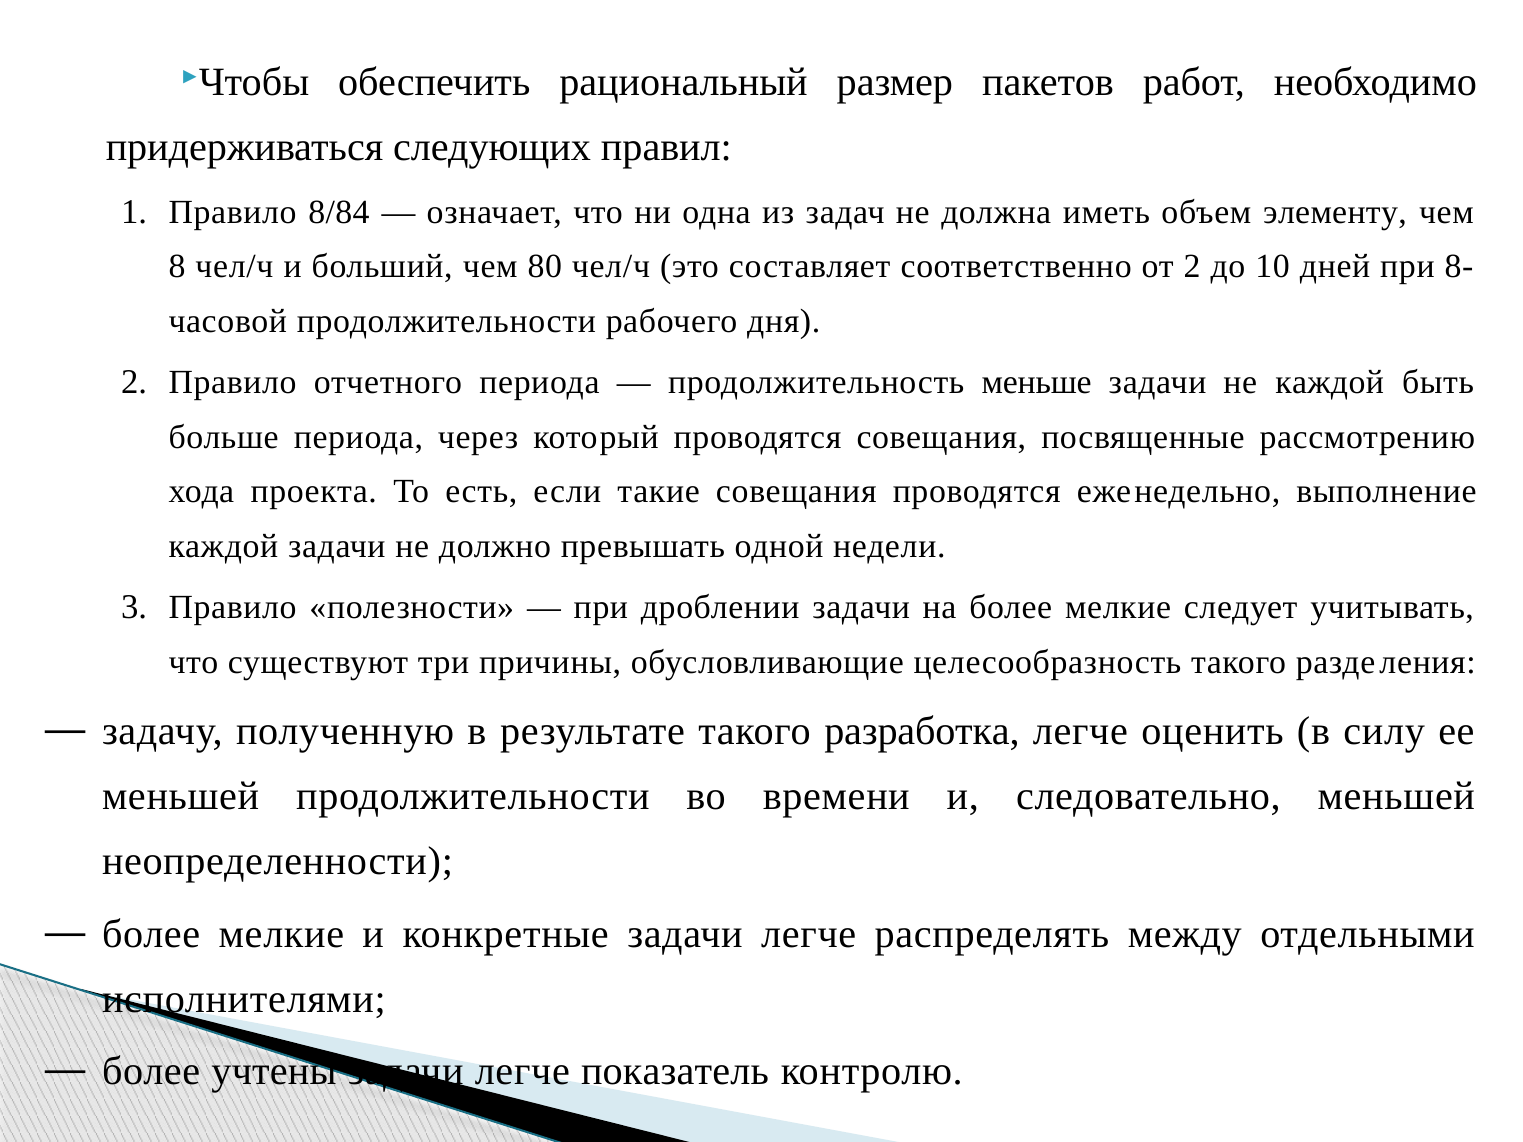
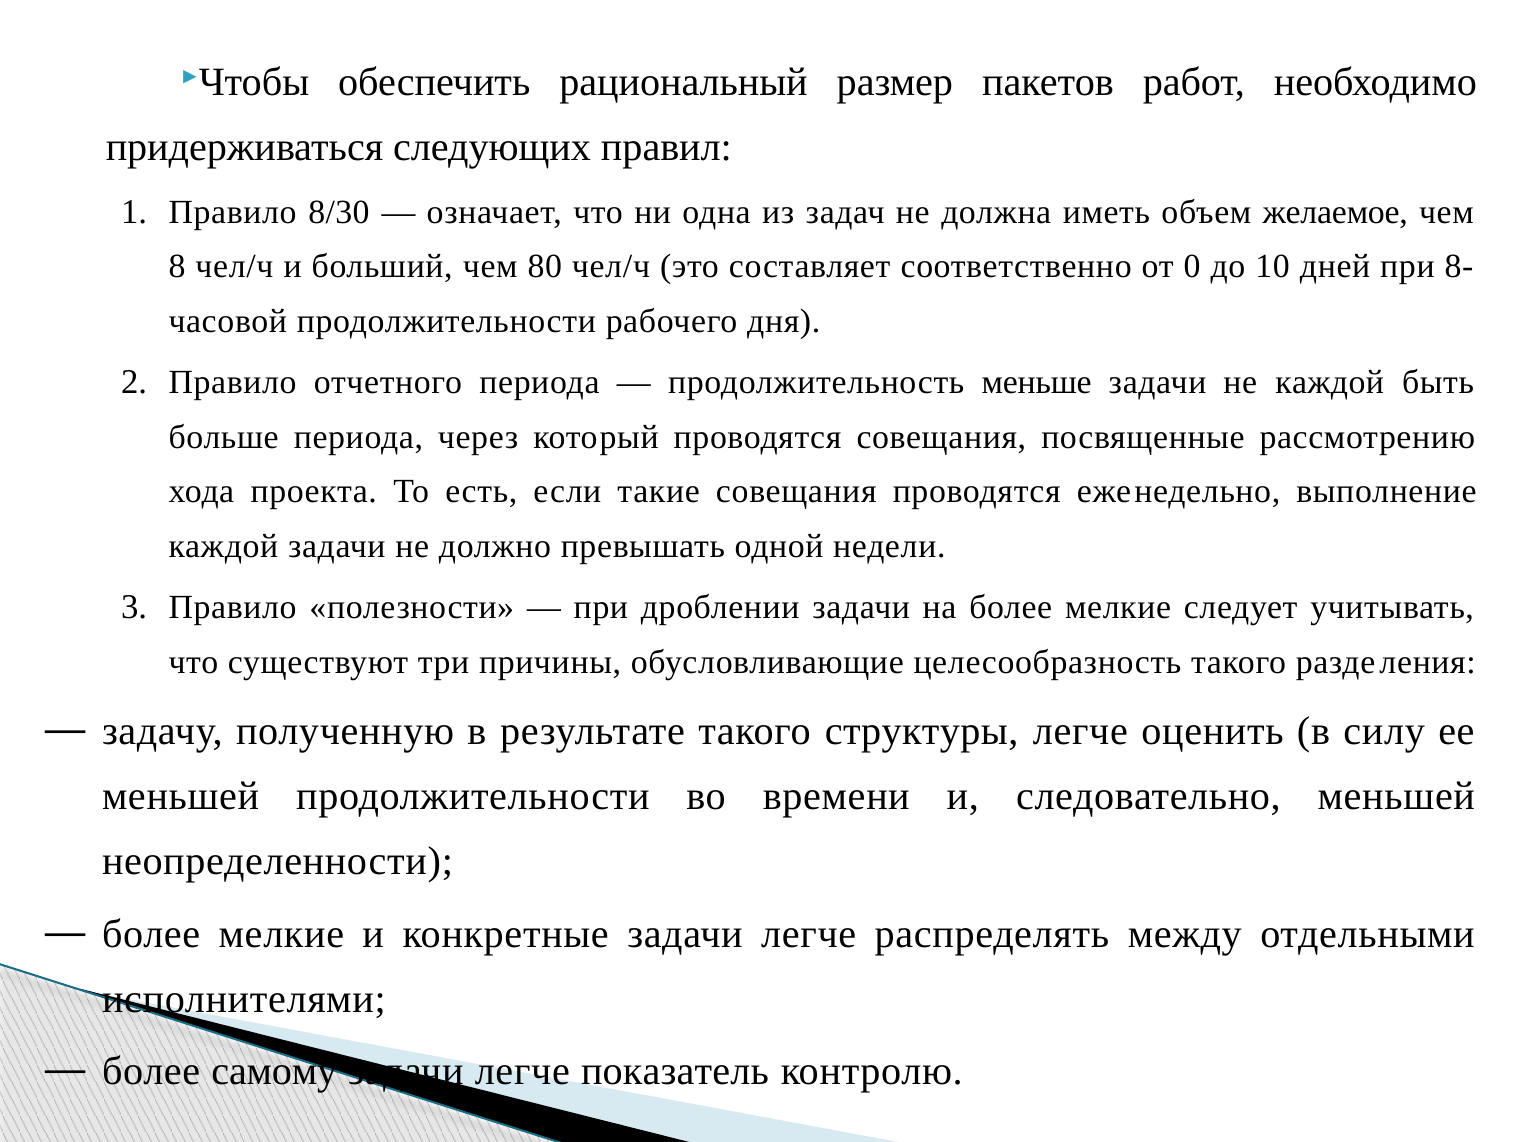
8/84: 8/84 -> 8/30
элементу: элементу -> желаемое
от 2: 2 -> 0
разработка: разработка -> структуры
учтены: учтены -> самому
